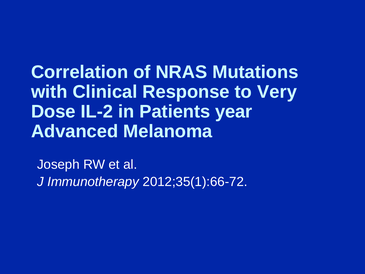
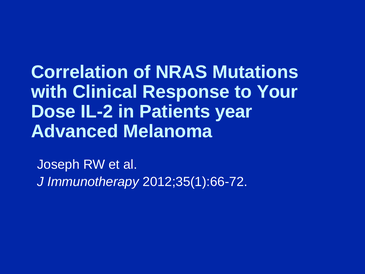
Very: Very -> Your
